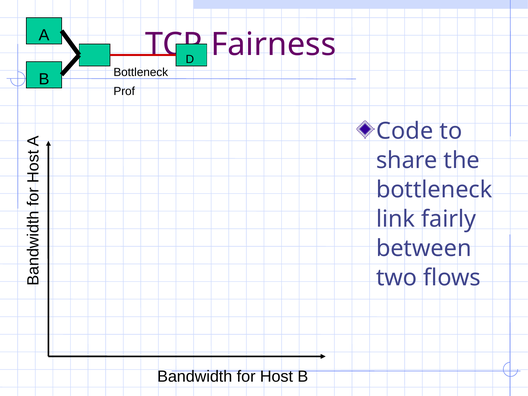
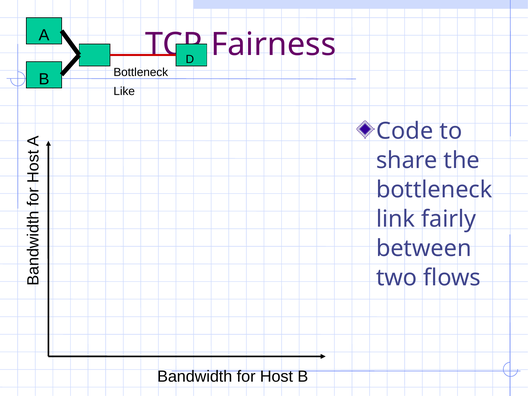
Prof: Prof -> Like
